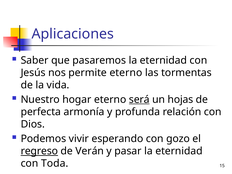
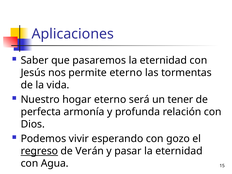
será underline: present -> none
hojas: hojas -> tener
Toda: Toda -> Agua
